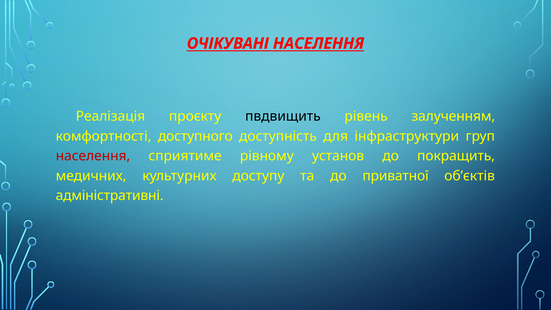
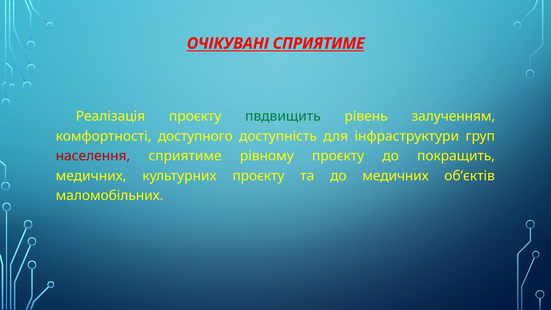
ОЧІКУВАНІ НАСЕЛЕННЯ: НАСЕЛЕННЯ -> СПРИЯТИМЕ
пвдвищить colour: black -> green
рівному установ: установ -> проєкту
культурних доступу: доступу -> проєкту
до приватної: приватної -> медичних
адміністративні: адміністративні -> маломобільних
